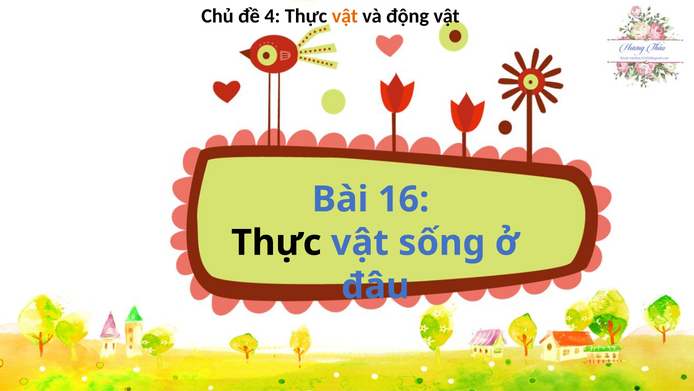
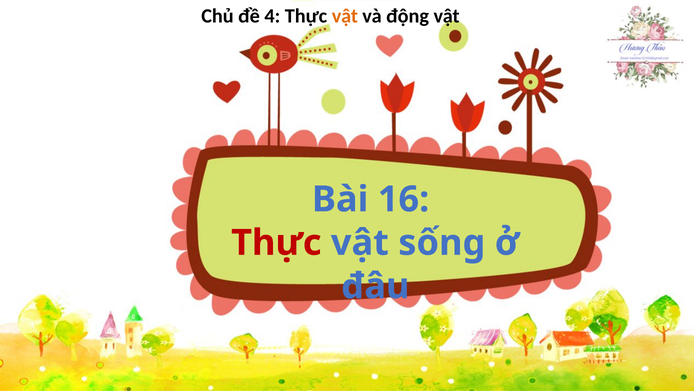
Thực at (276, 242) colour: black -> red
